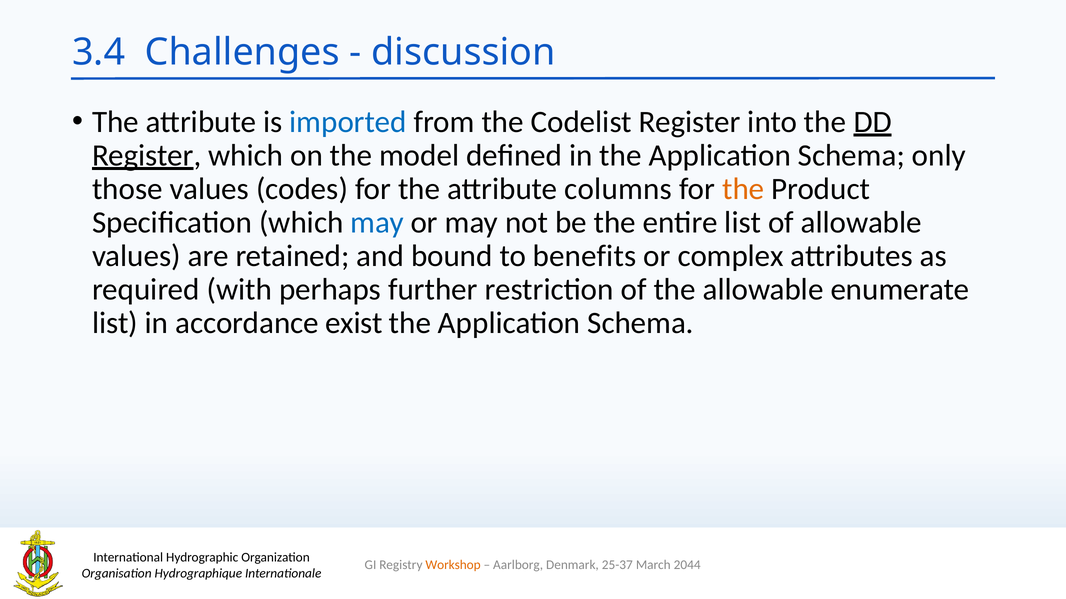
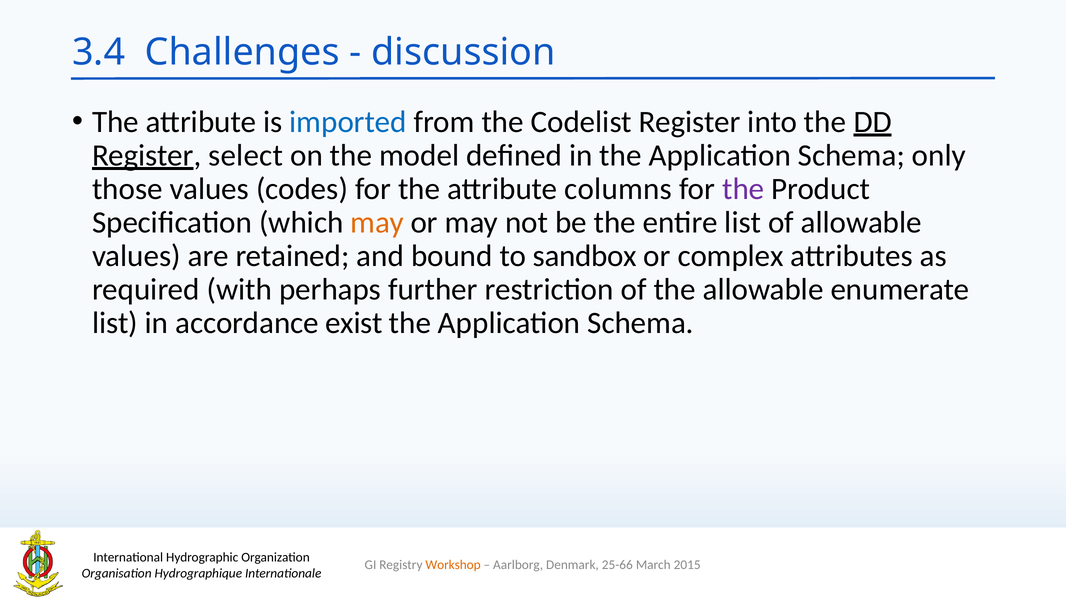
Register which: which -> select
the at (743, 189) colour: orange -> purple
may at (377, 223) colour: blue -> orange
benefits: benefits -> sandbox
25-37: 25-37 -> 25-66
2044: 2044 -> 2015
